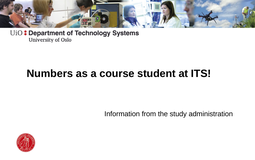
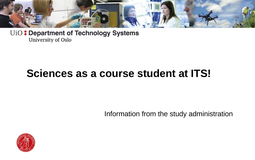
Numbers: Numbers -> Sciences
